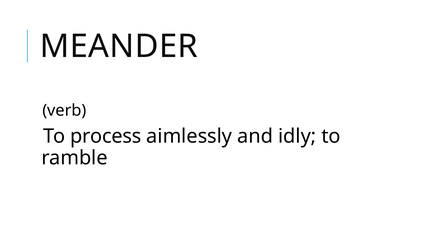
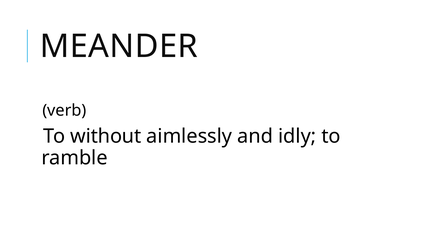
process: process -> without
